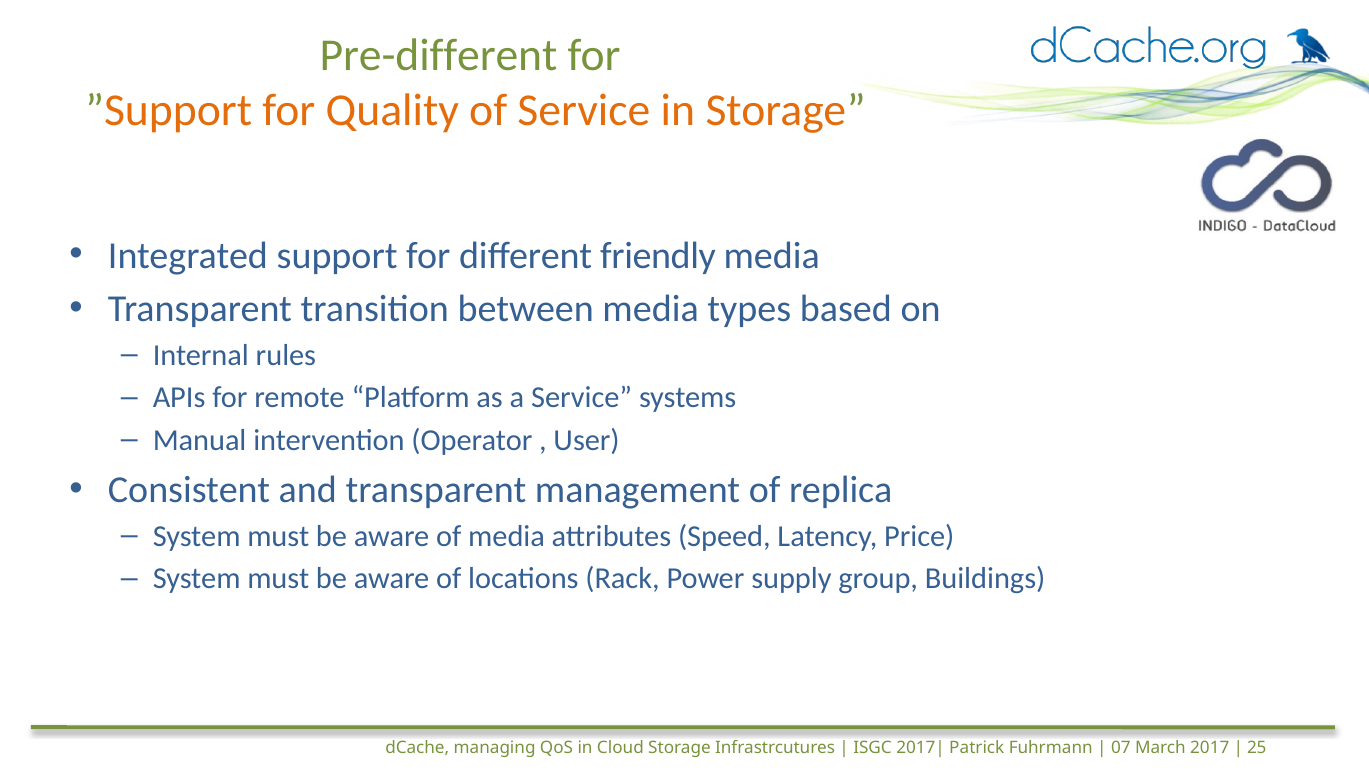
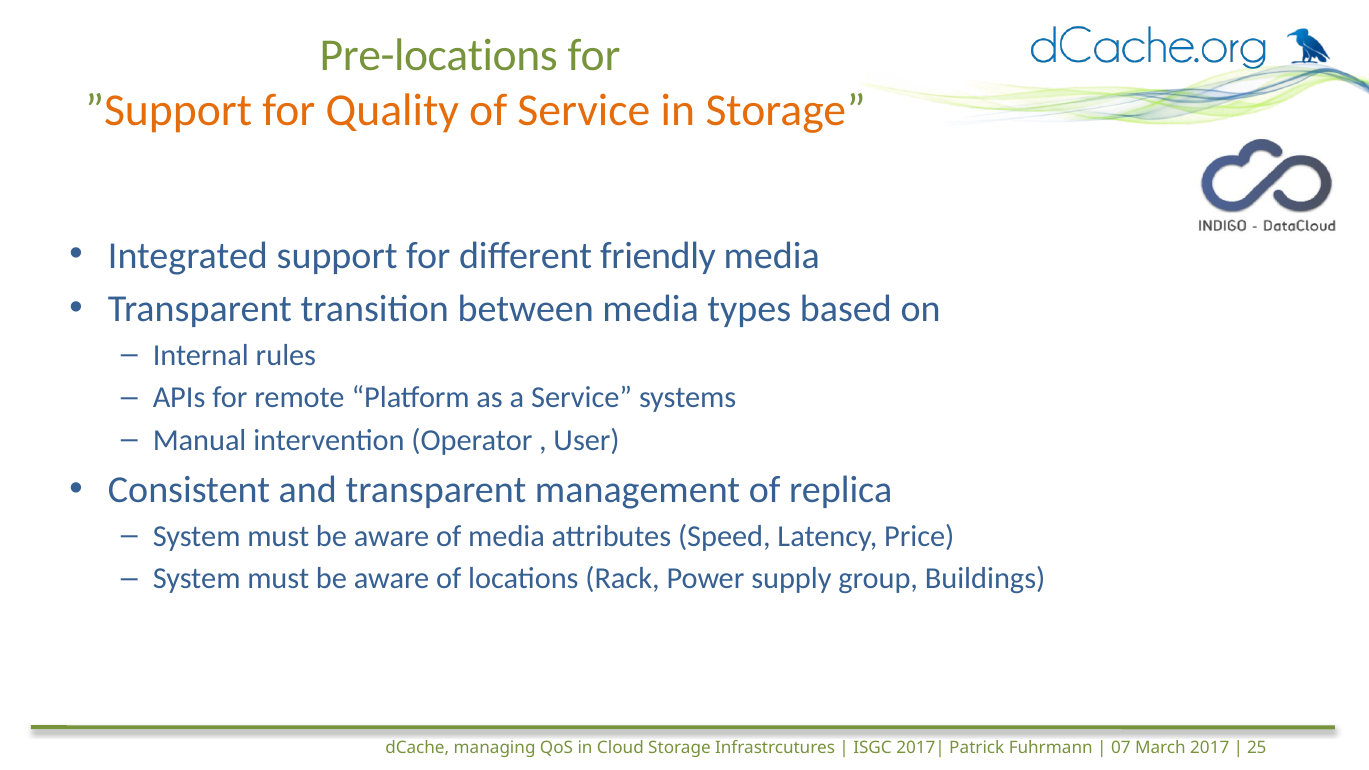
Pre-different: Pre-different -> Pre-locations
